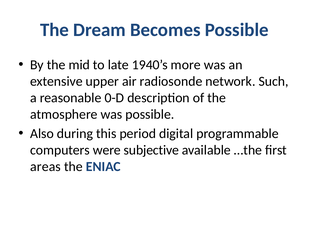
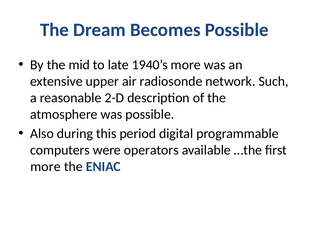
0-D: 0-D -> 2-D
subjective: subjective -> operators
areas at (45, 166): areas -> more
